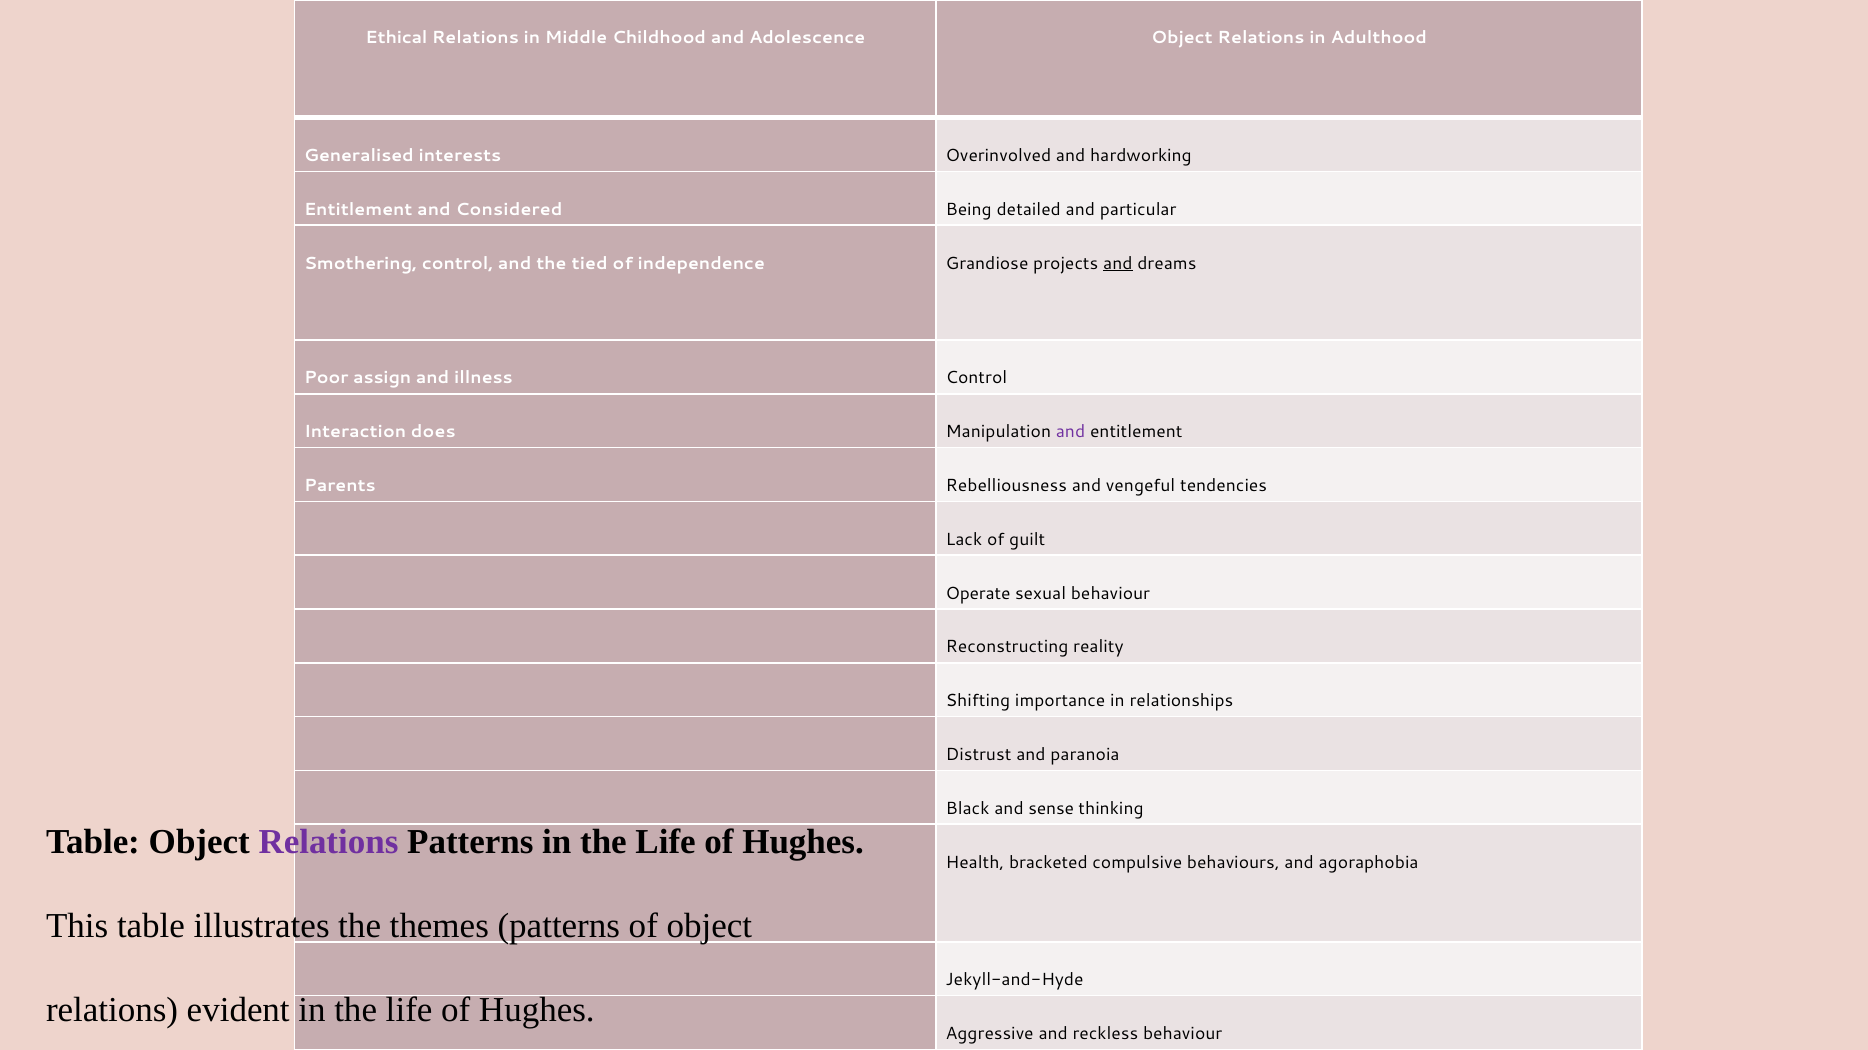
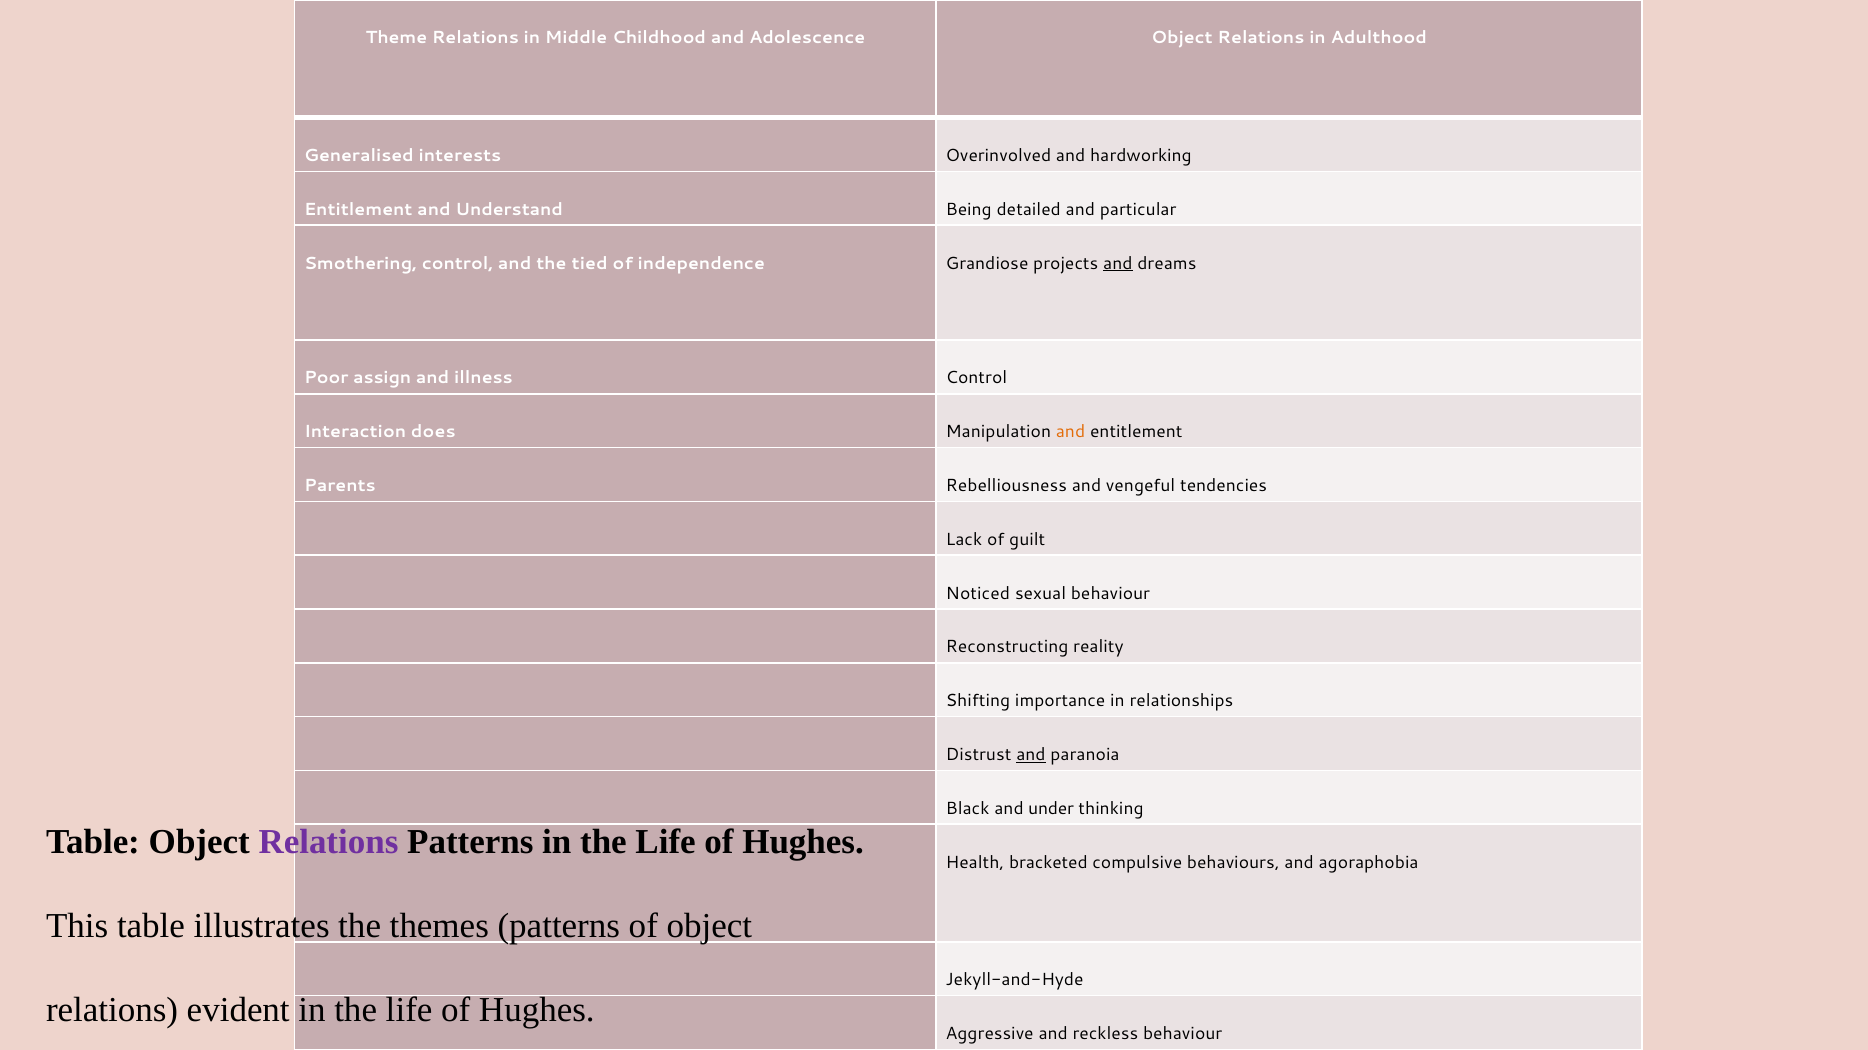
Ethical: Ethical -> Theme
Considered: Considered -> Understand
and at (1071, 432) colour: purple -> orange
Operate: Operate -> Noticed
and at (1031, 755) underline: none -> present
sense: sense -> under
